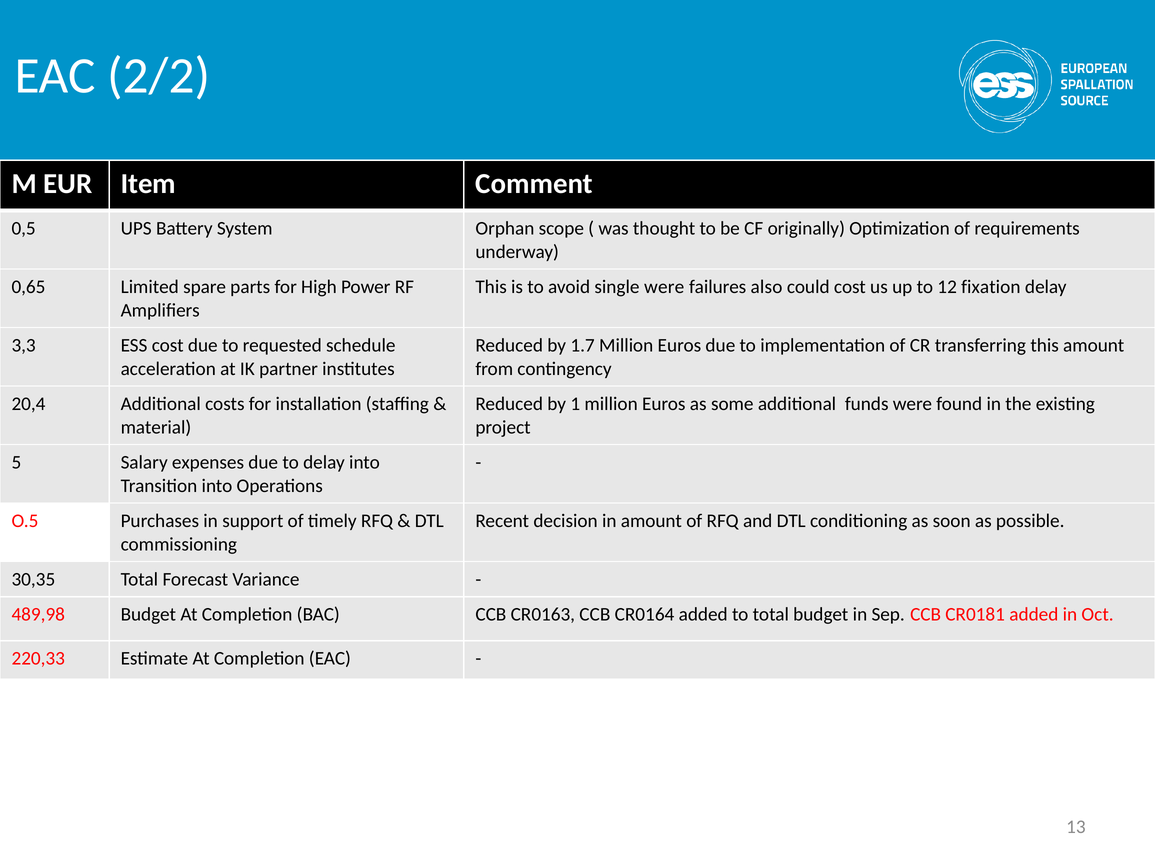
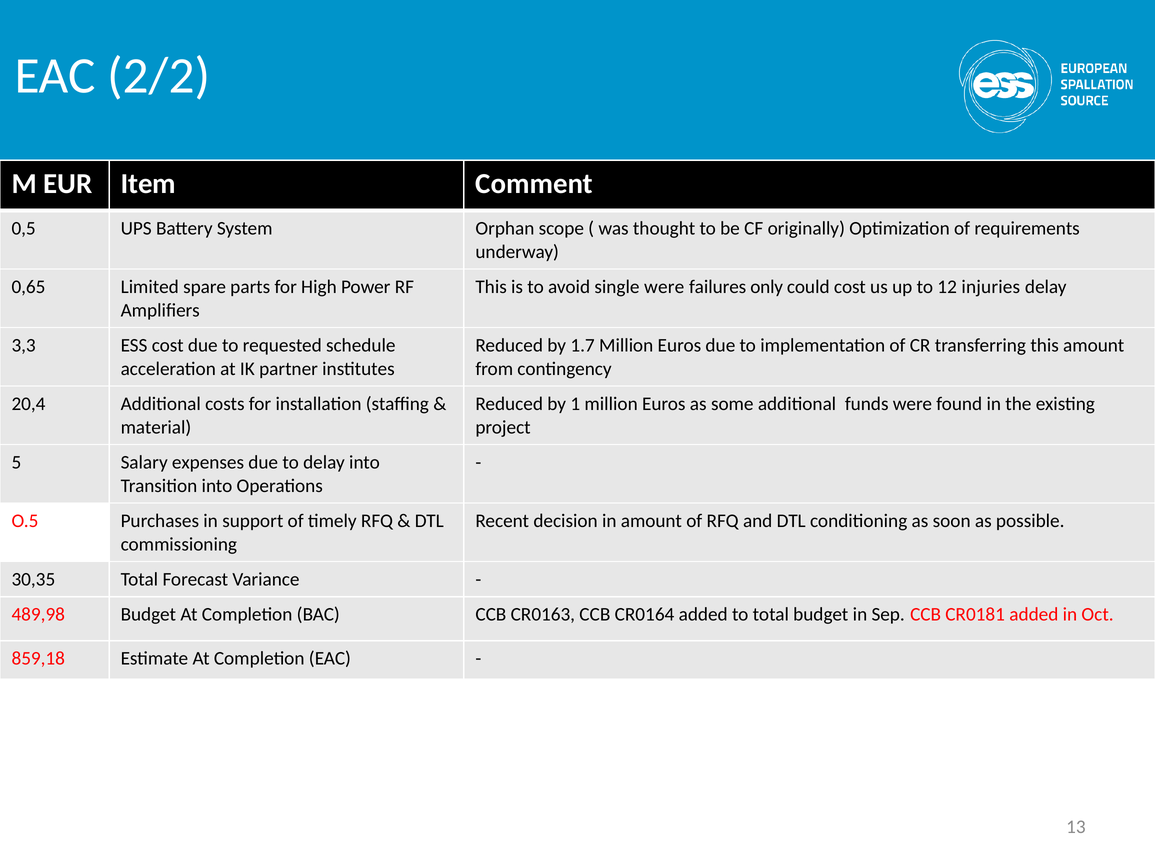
also: also -> only
fixation: fixation -> injuries
220,33: 220,33 -> 859,18
